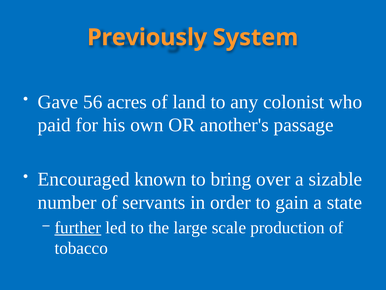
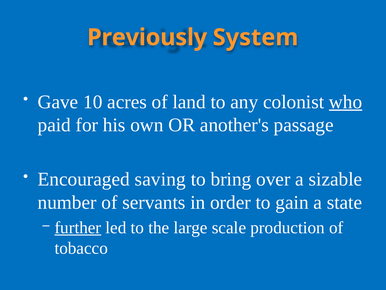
56: 56 -> 10
who underline: none -> present
known: known -> saving
